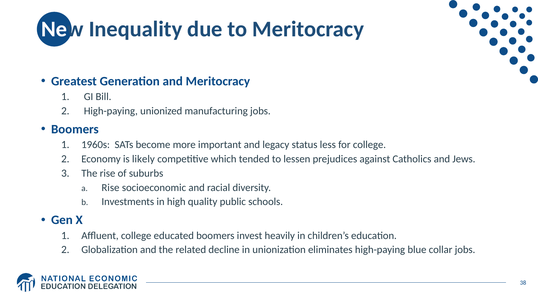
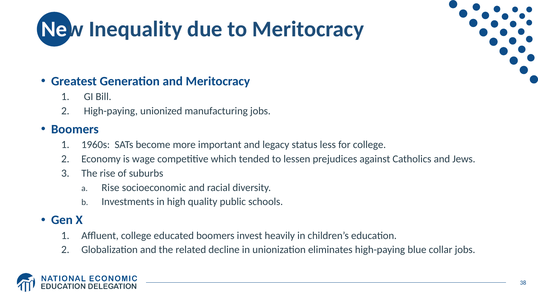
likely: likely -> wage
